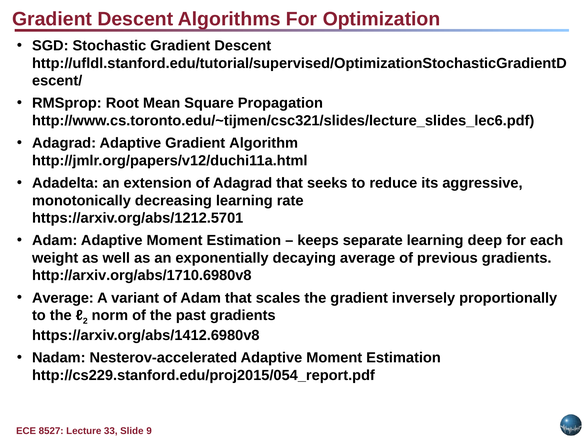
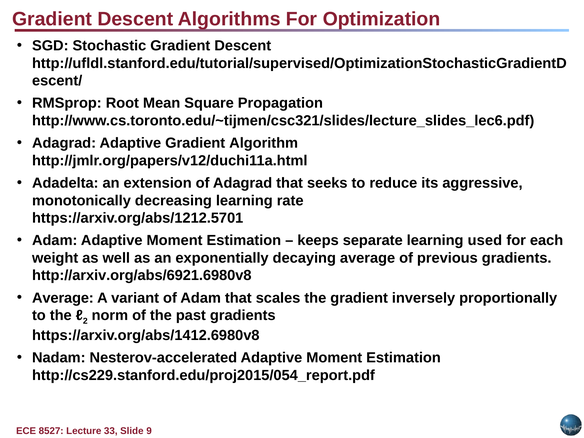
deep: deep -> used
http://arxiv.org/abs/1710.6980v8: http://arxiv.org/abs/1710.6980v8 -> http://arxiv.org/abs/6921.6980v8
